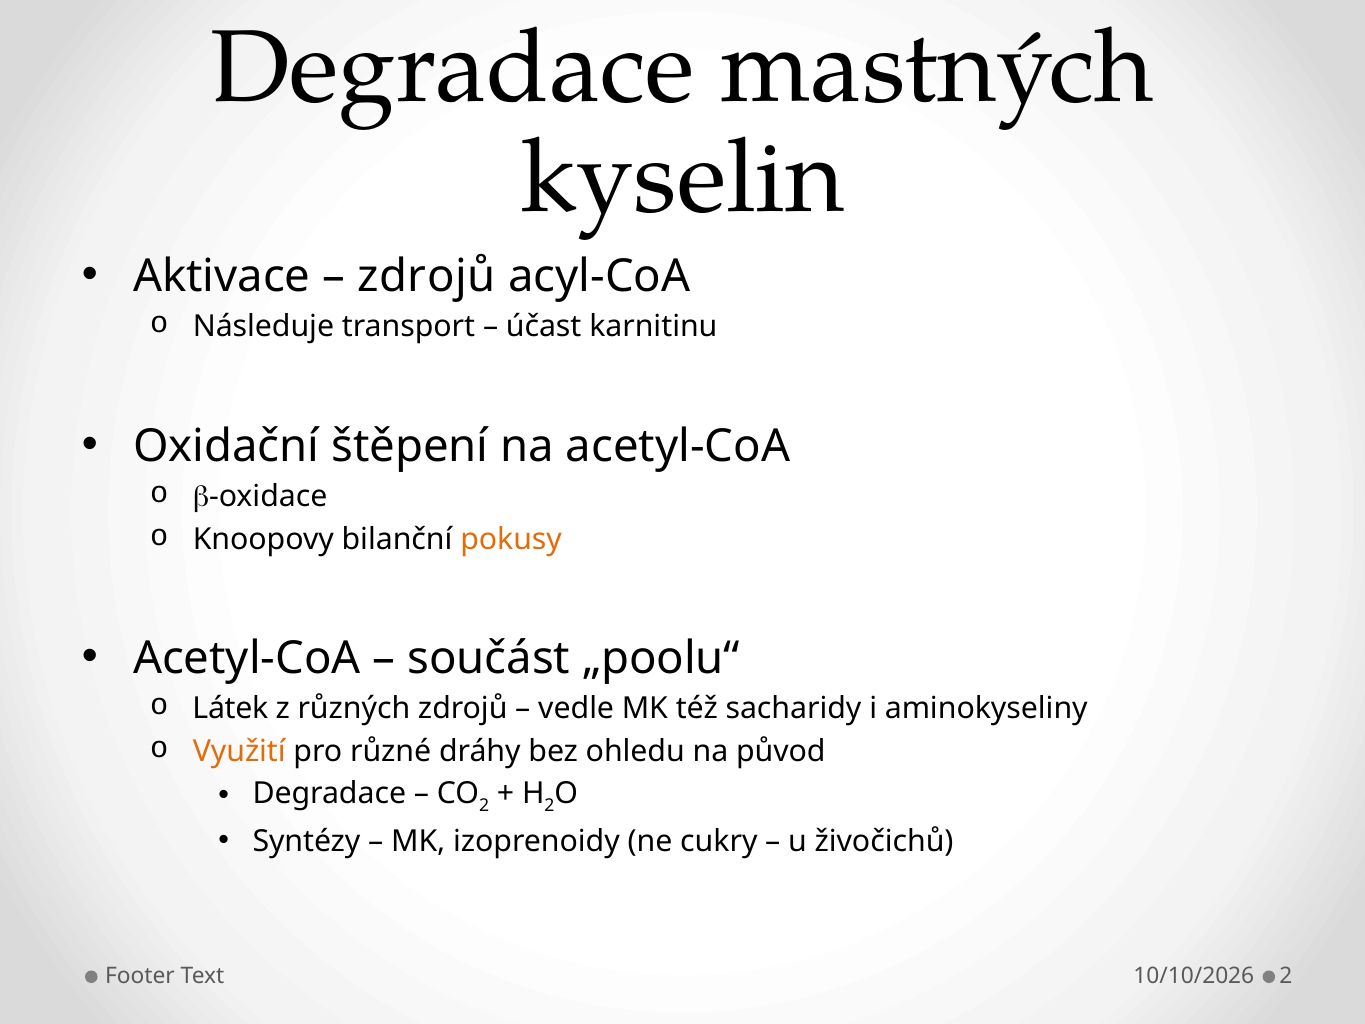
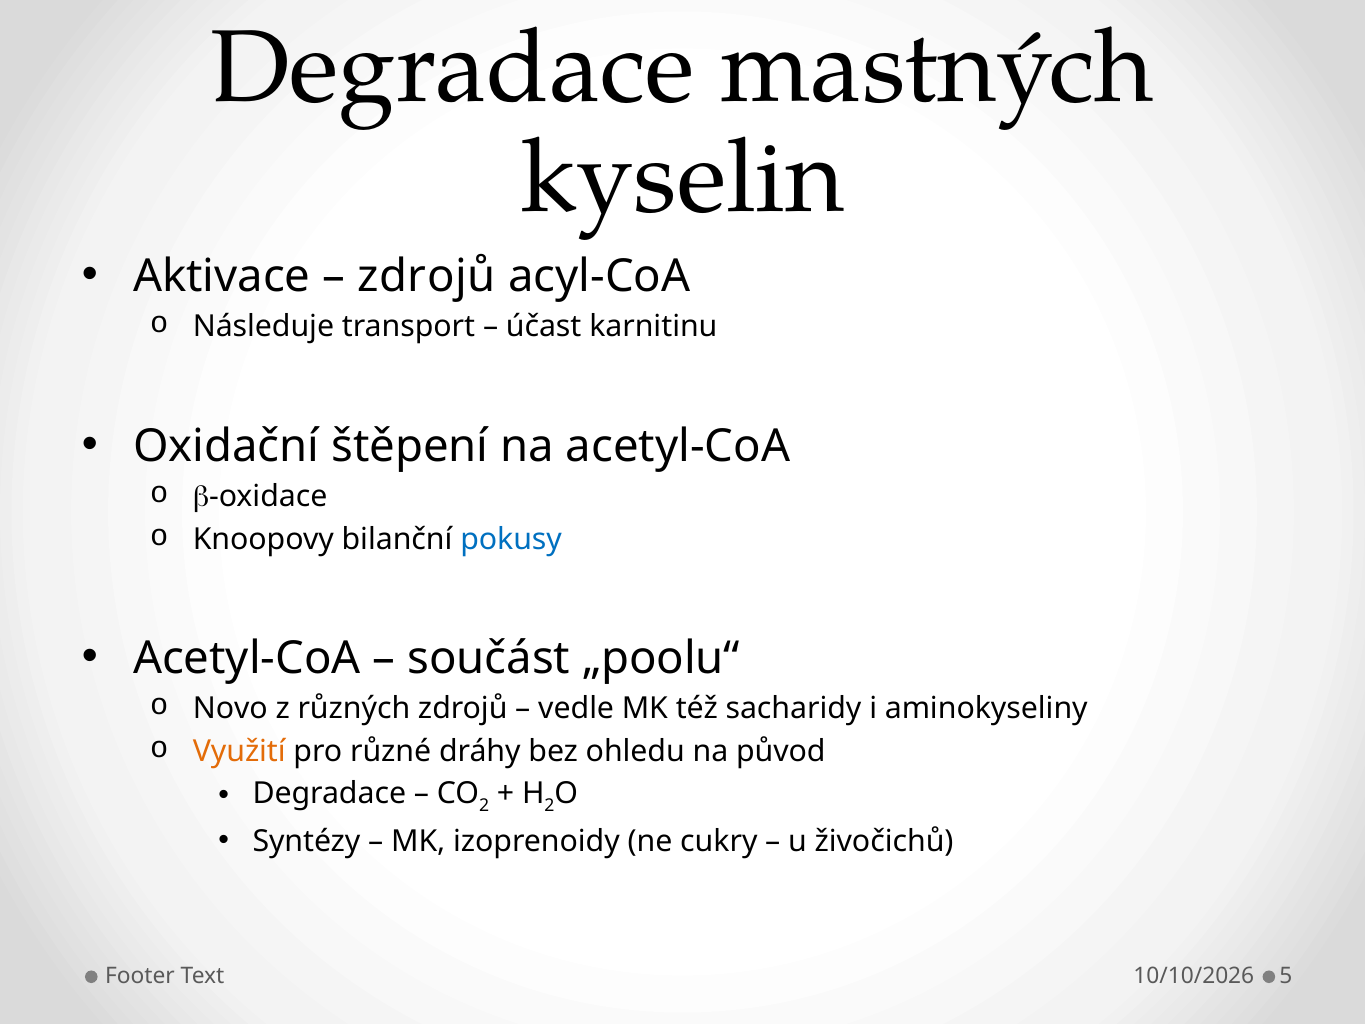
pokusy colour: orange -> blue
Látek: Látek -> Novo
Text 2: 2 -> 5
